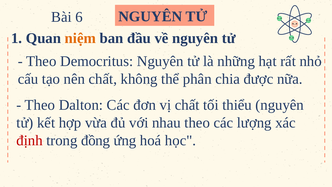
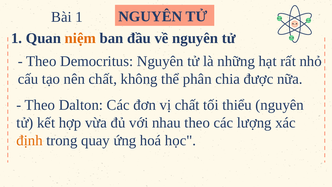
Bài 6: 6 -> 1
định colour: red -> orange
đồng: đồng -> quay
